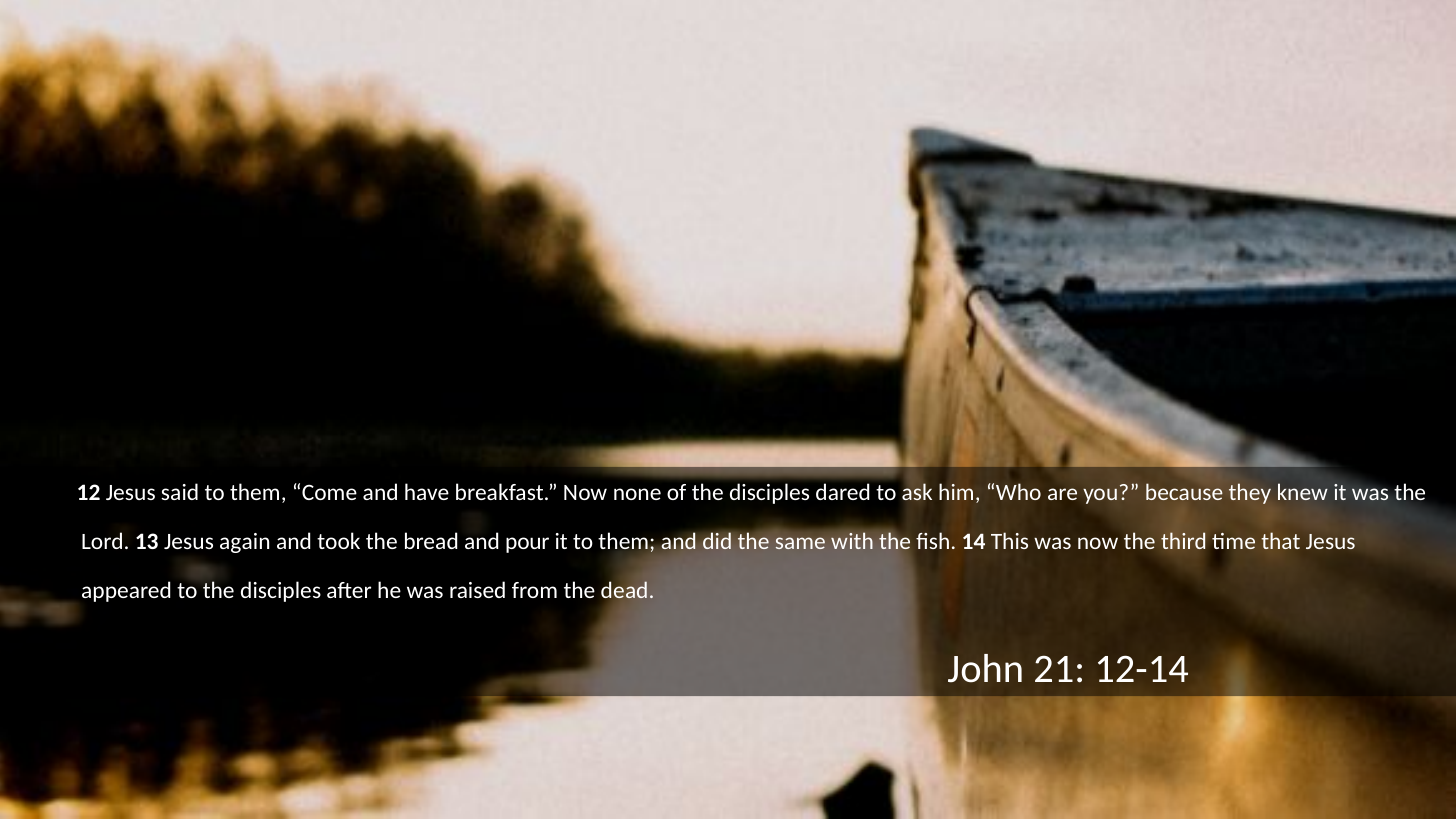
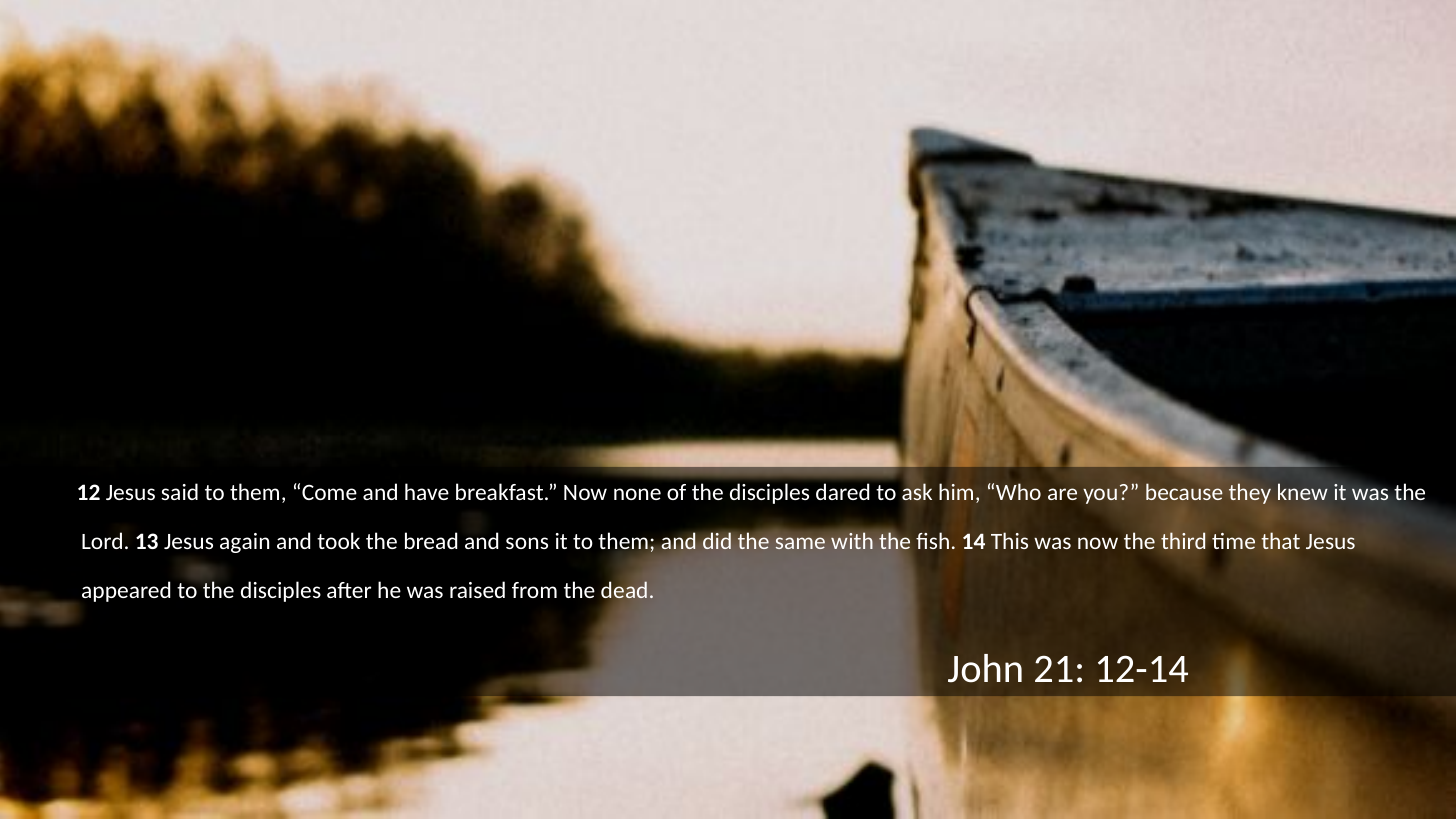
pour: pour -> sons
